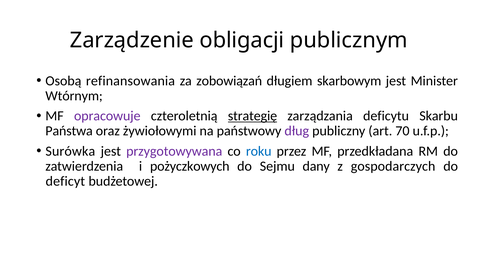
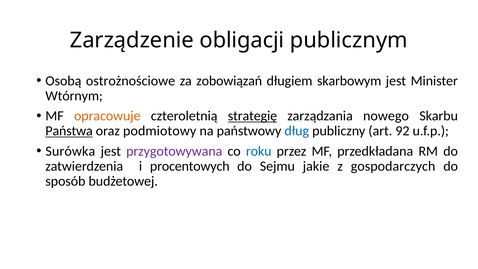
refinansowania: refinansowania -> ostrożnościowe
opracowuje colour: purple -> orange
deficytu: deficytu -> nowego
Państwa underline: none -> present
żywiołowymi: żywiołowymi -> podmiotowy
dług colour: purple -> blue
70: 70 -> 92
pożyczkowych: pożyczkowych -> procentowych
dany: dany -> jakie
deficyt: deficyt -> sposób
